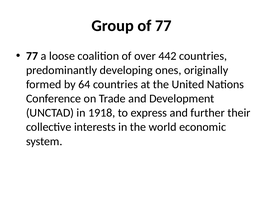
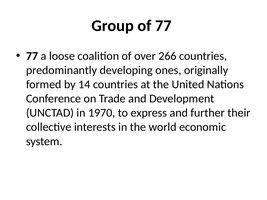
442: 442 -> 266
64: 64 -> 14
1918: 1918 -> 1970
